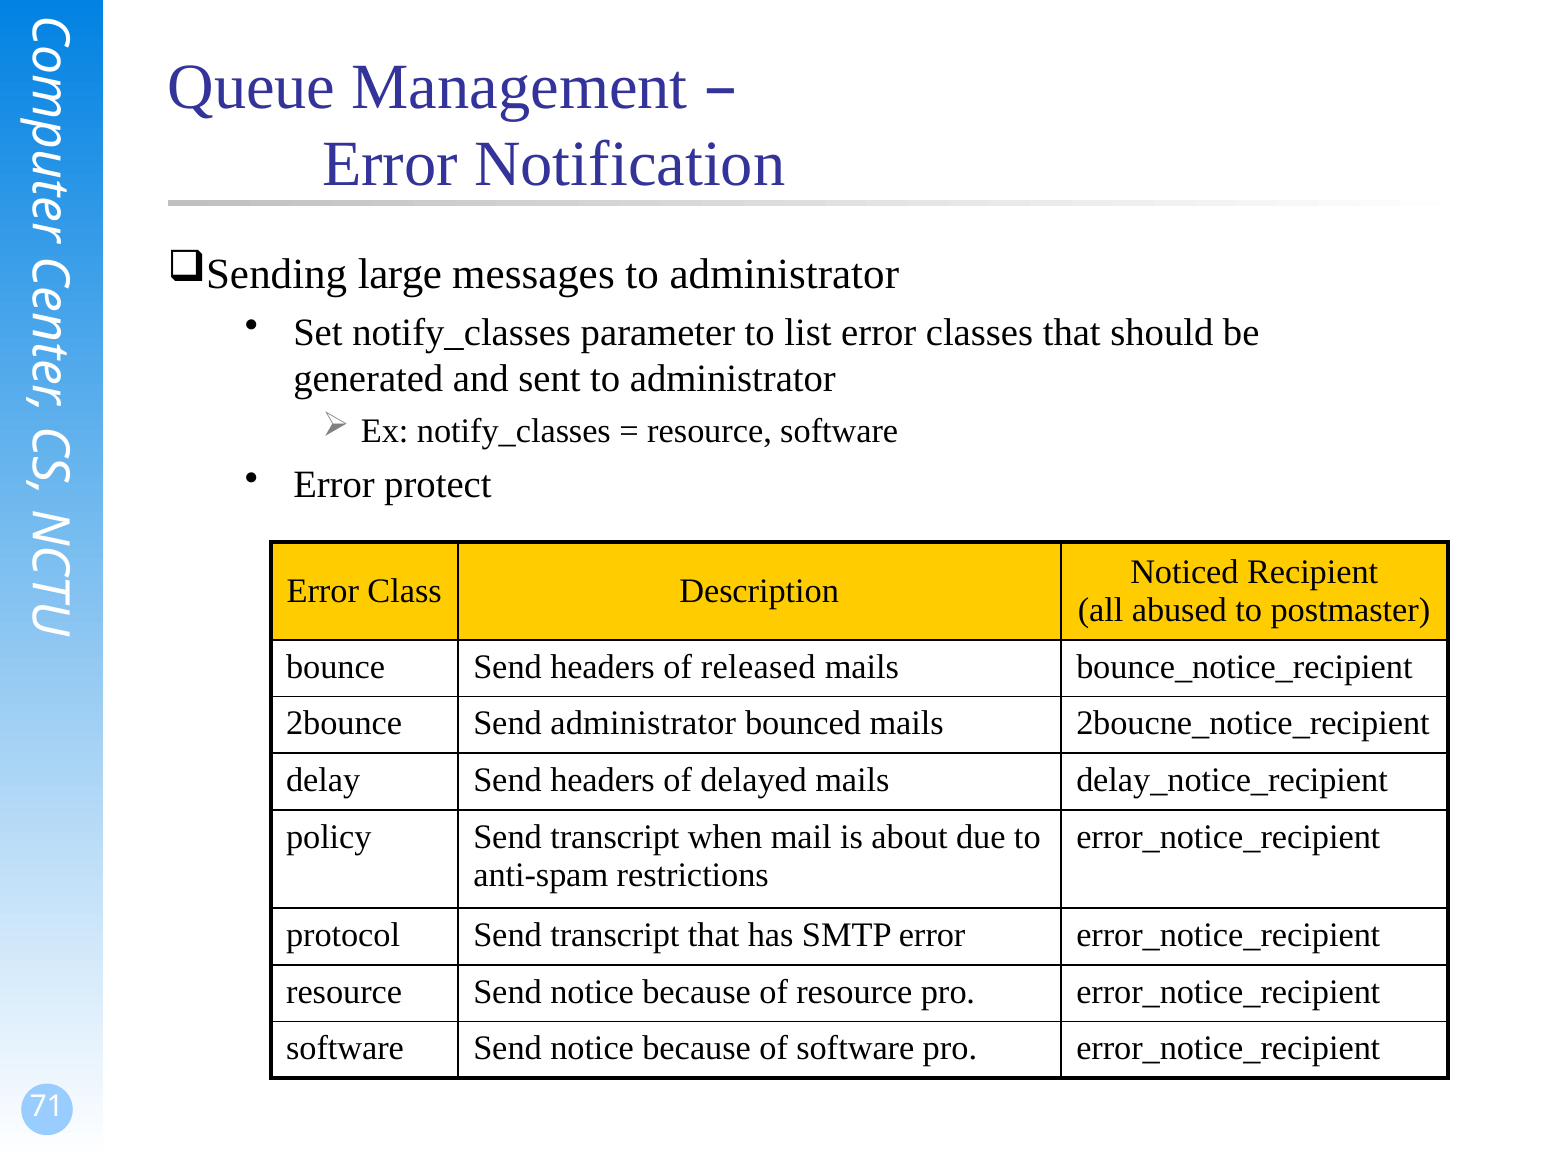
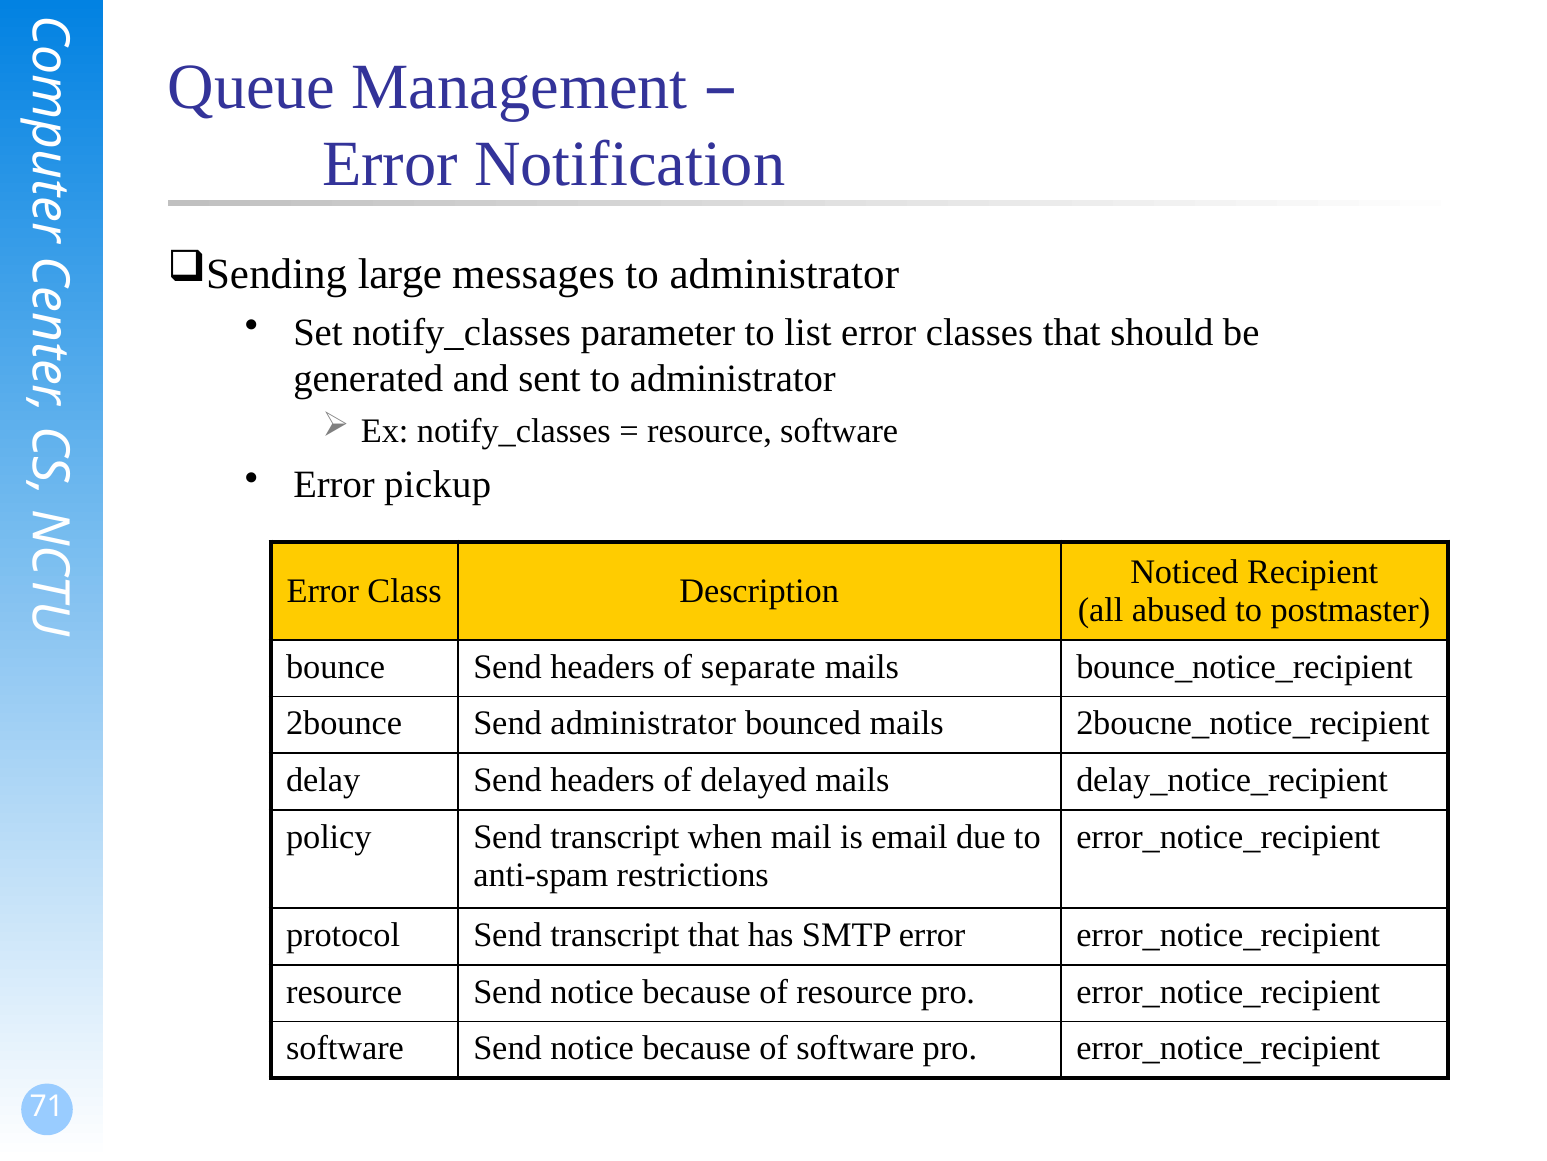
protect: protect -> pickup
released: released -> separate
about: about -> email
